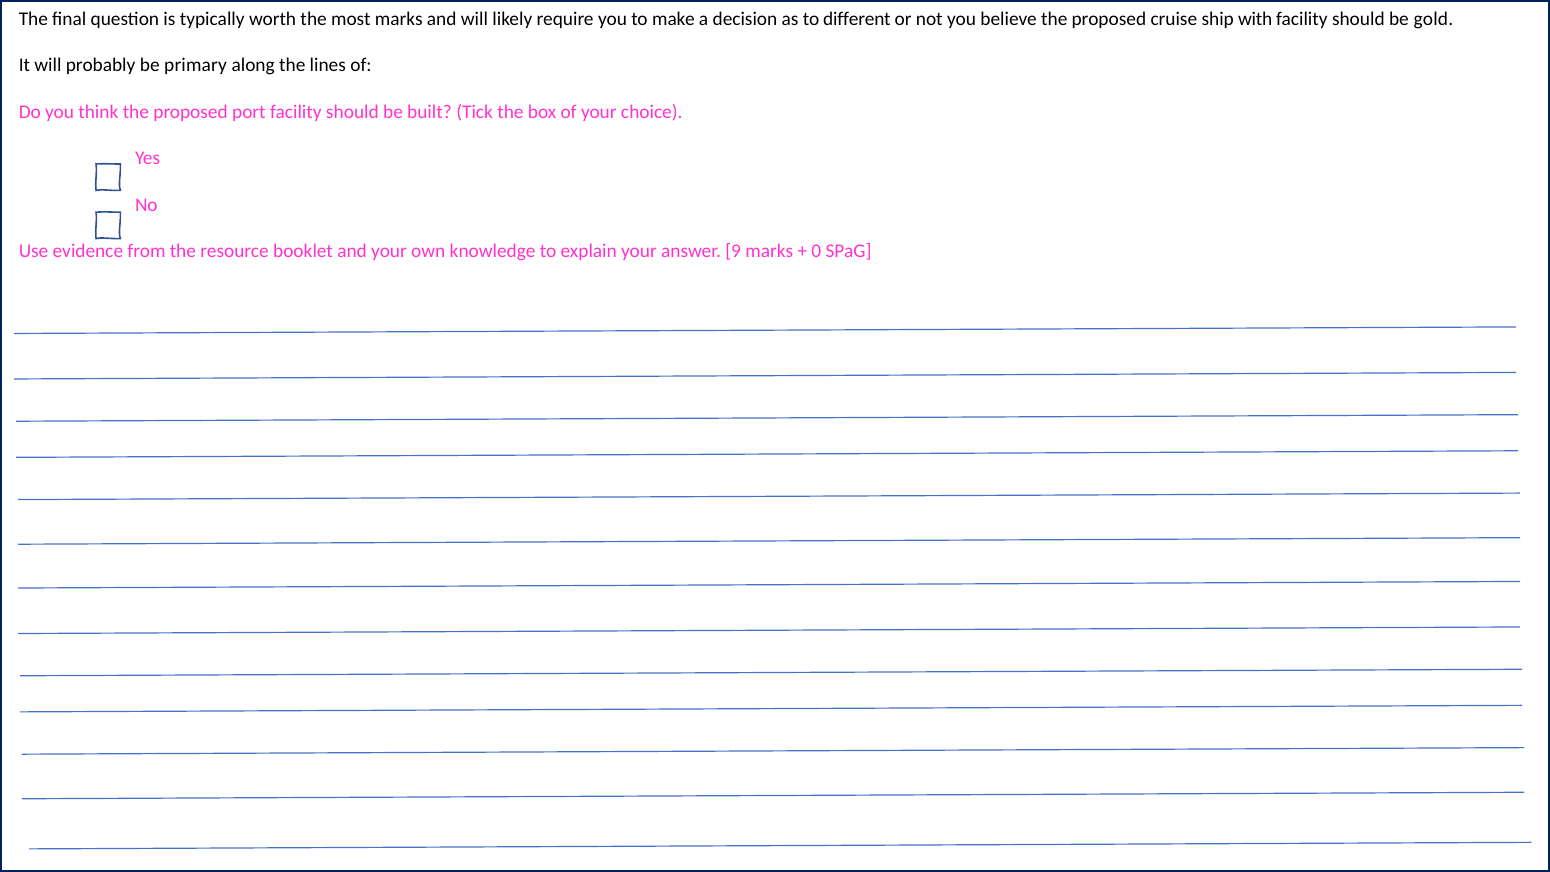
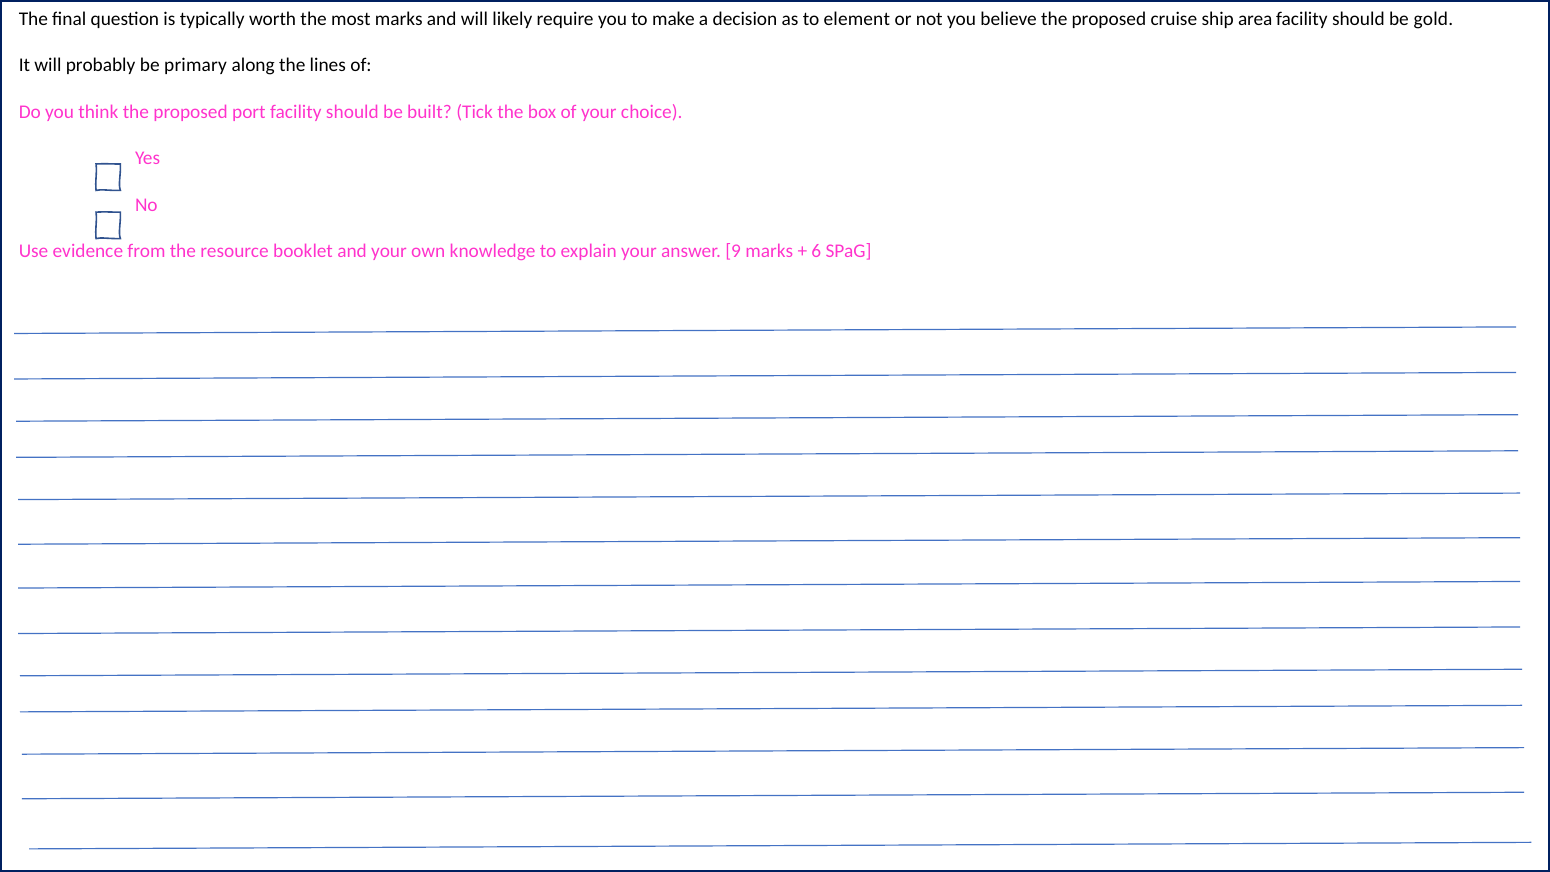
different: different -> element
with: with -> area
0: 0 -> 6
